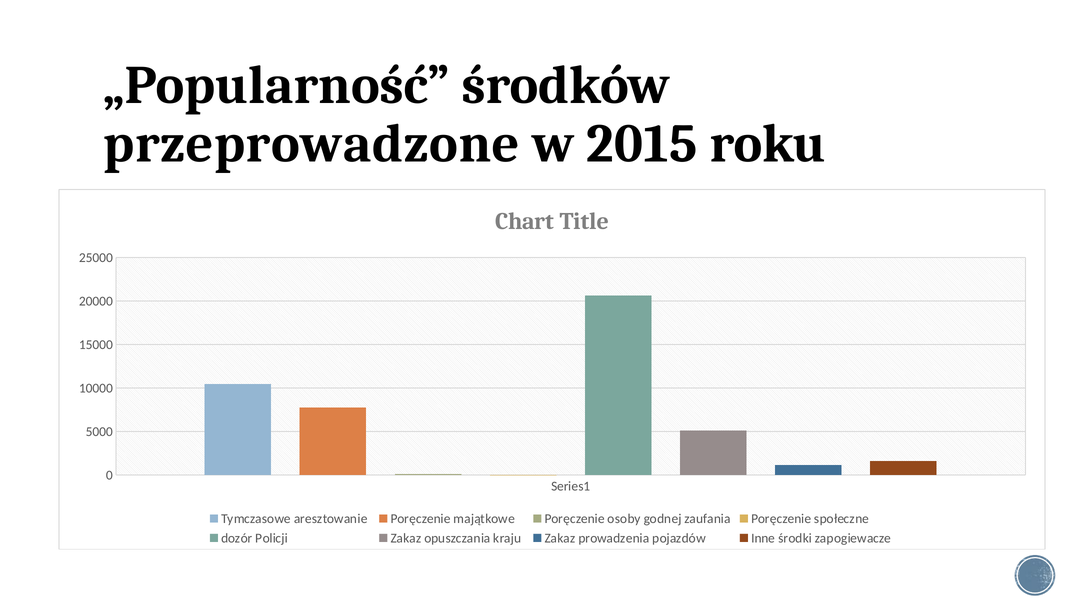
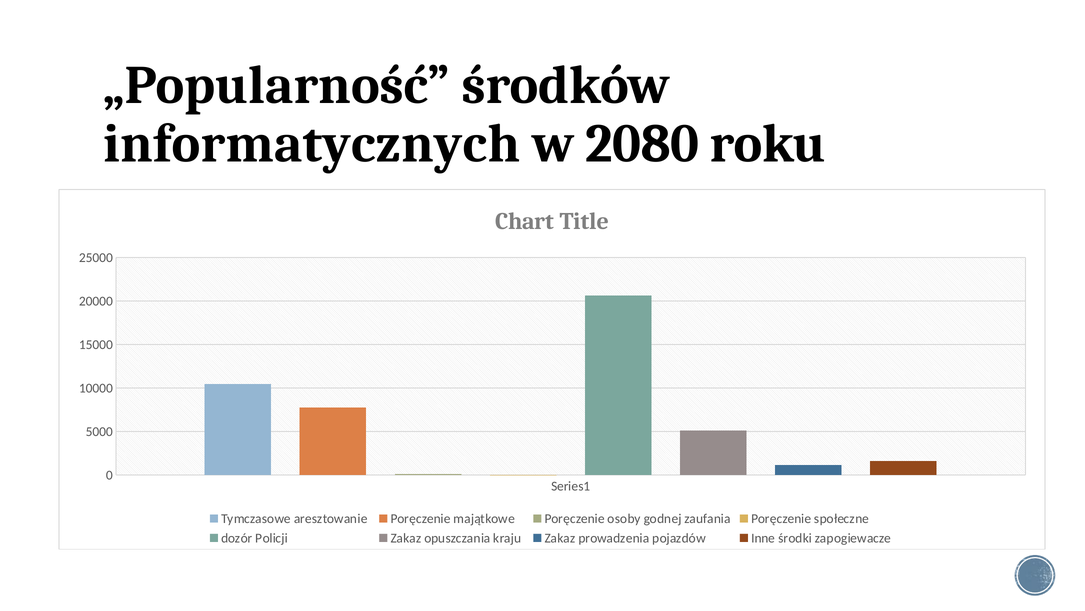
przeprowadzone: przeprowadzone -> informatycznych
2015: 2015 -> 2080
